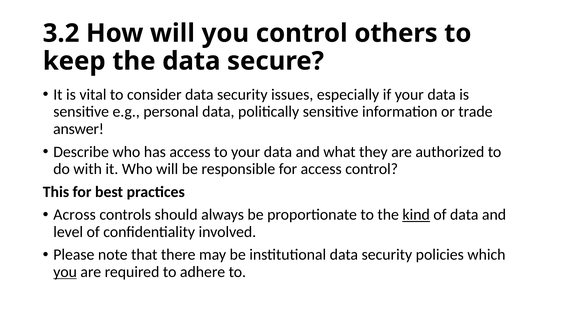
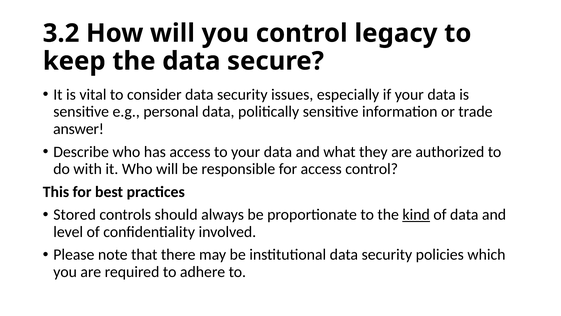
others: others -> legacy
Across: Across -> Stored
you at (65, 271) underline: present -> none
